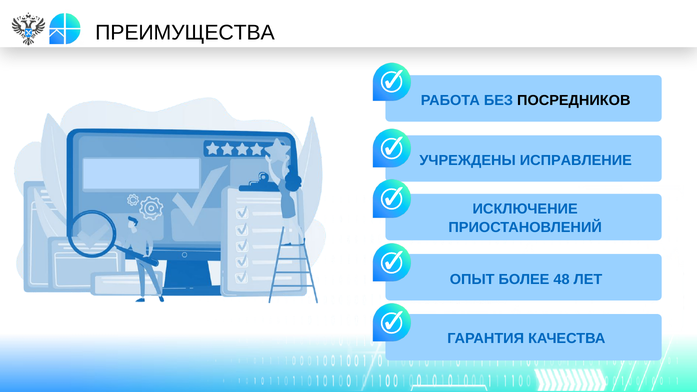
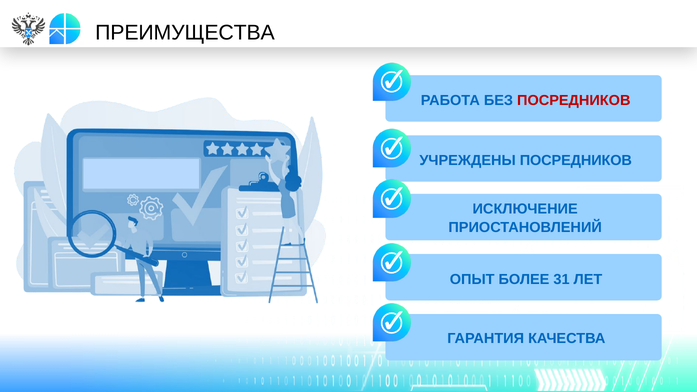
ПОСРЕДНИКОВ at (574, 100) colour: black -> red
УЧРЕЖДЕНЫ ИСПРАВЛЕНИЕ: ИСПРАВЛЕНИЕ -> ПОСРЕДНИКОВ
48: 48 -> 31
